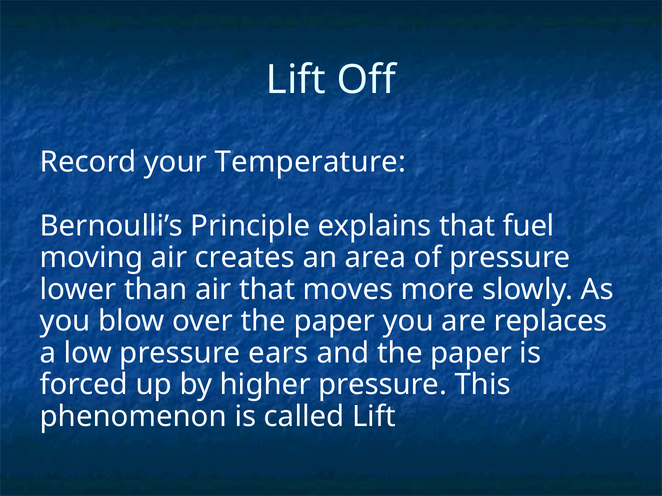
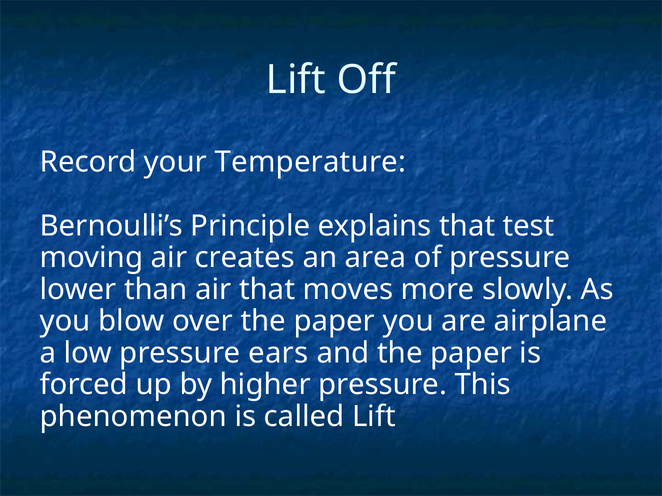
fuel: fuel -> test
replaces: replaces -> airplane
